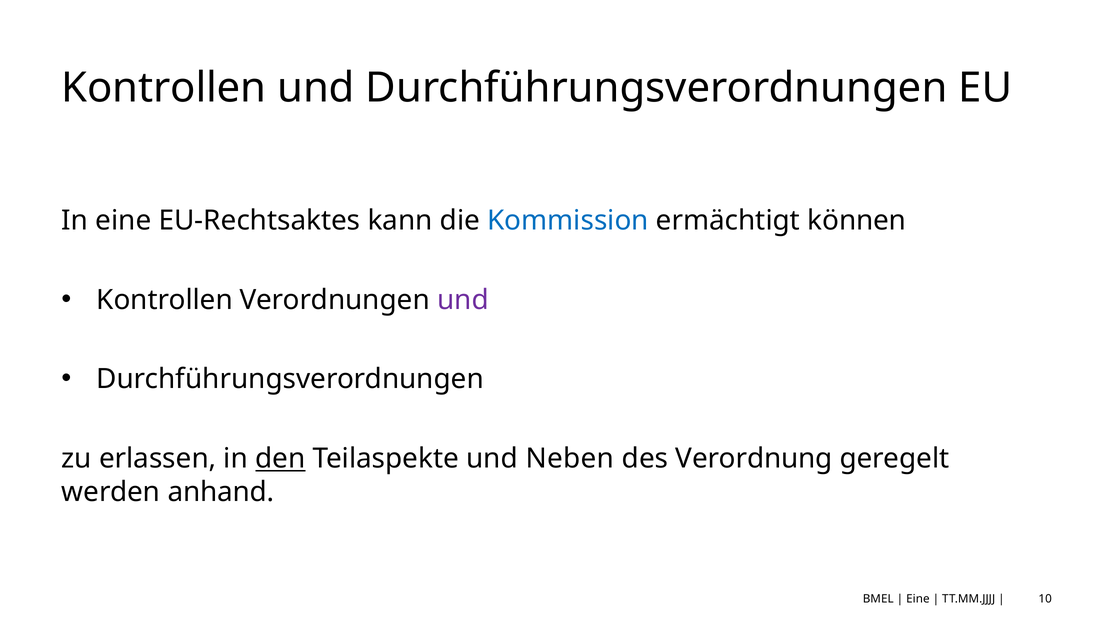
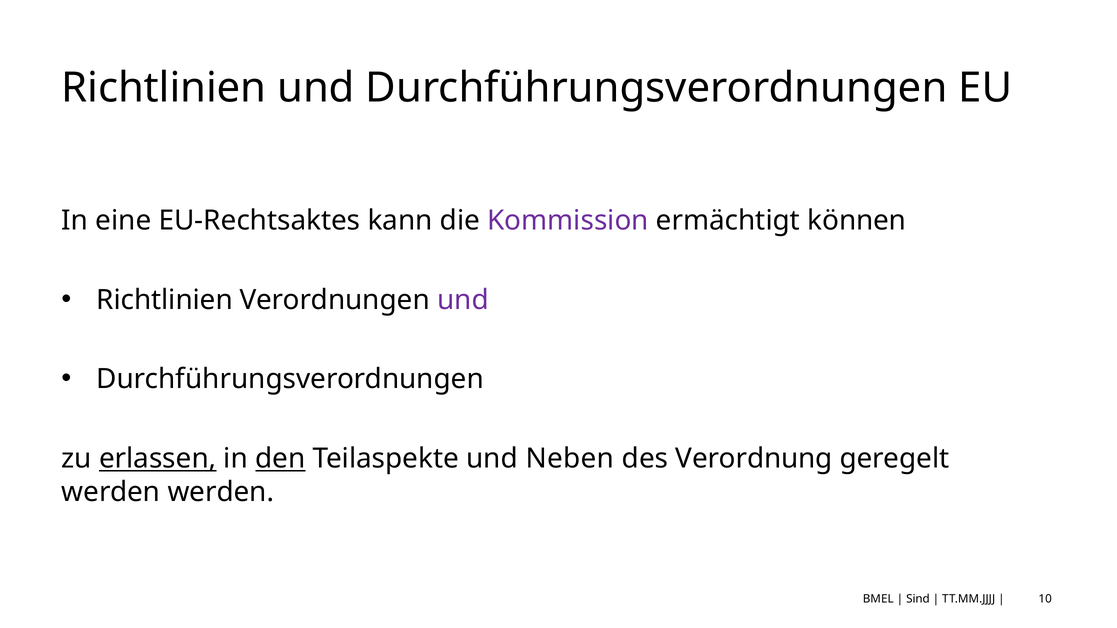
Kontrollen at (164, 88): Kontrollen -> Richtlinien
Kommission colour: blue -> purple
Kontrollen at (165, 300): Kontrollen -> Richtlinien
erlassen underline: none -> present
werden anhand: anhand -> werden
Eine at (918, 599): Eine -> Sind
